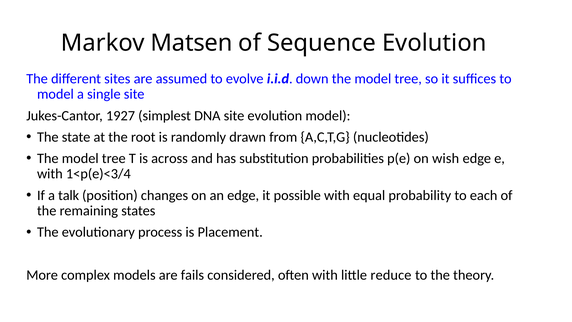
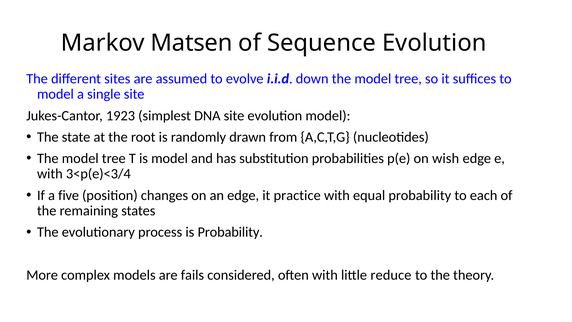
1927: 1927 -> 1923
is across: across -> model
1<p(e)<3/4: 1<p(e)<3/4 -> 3<p(e)<3/4
talk: talk -> five
possible: possible -> practice
is Placement: Placement -> Probability
